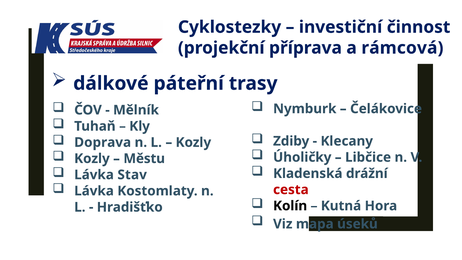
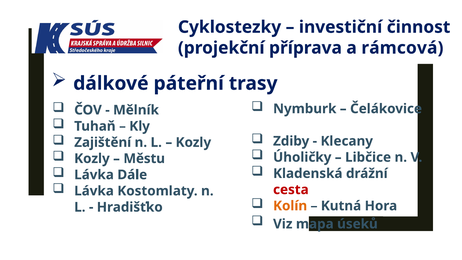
Doprava: Doprava -> Zajištění
Stav: Stav -> Dále
Kolín colour: black -> orange
